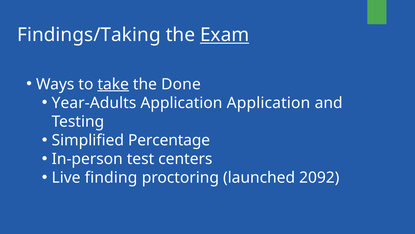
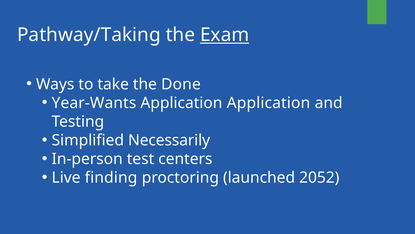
Findings/Taking: Findings/Taking -> Pathway/Taking
take underline: present -> none
Year-Adults: Year-Adults -> Year-Wants
Percentage: Percentage -> Necessarily
2092: 2092 -> 2052
